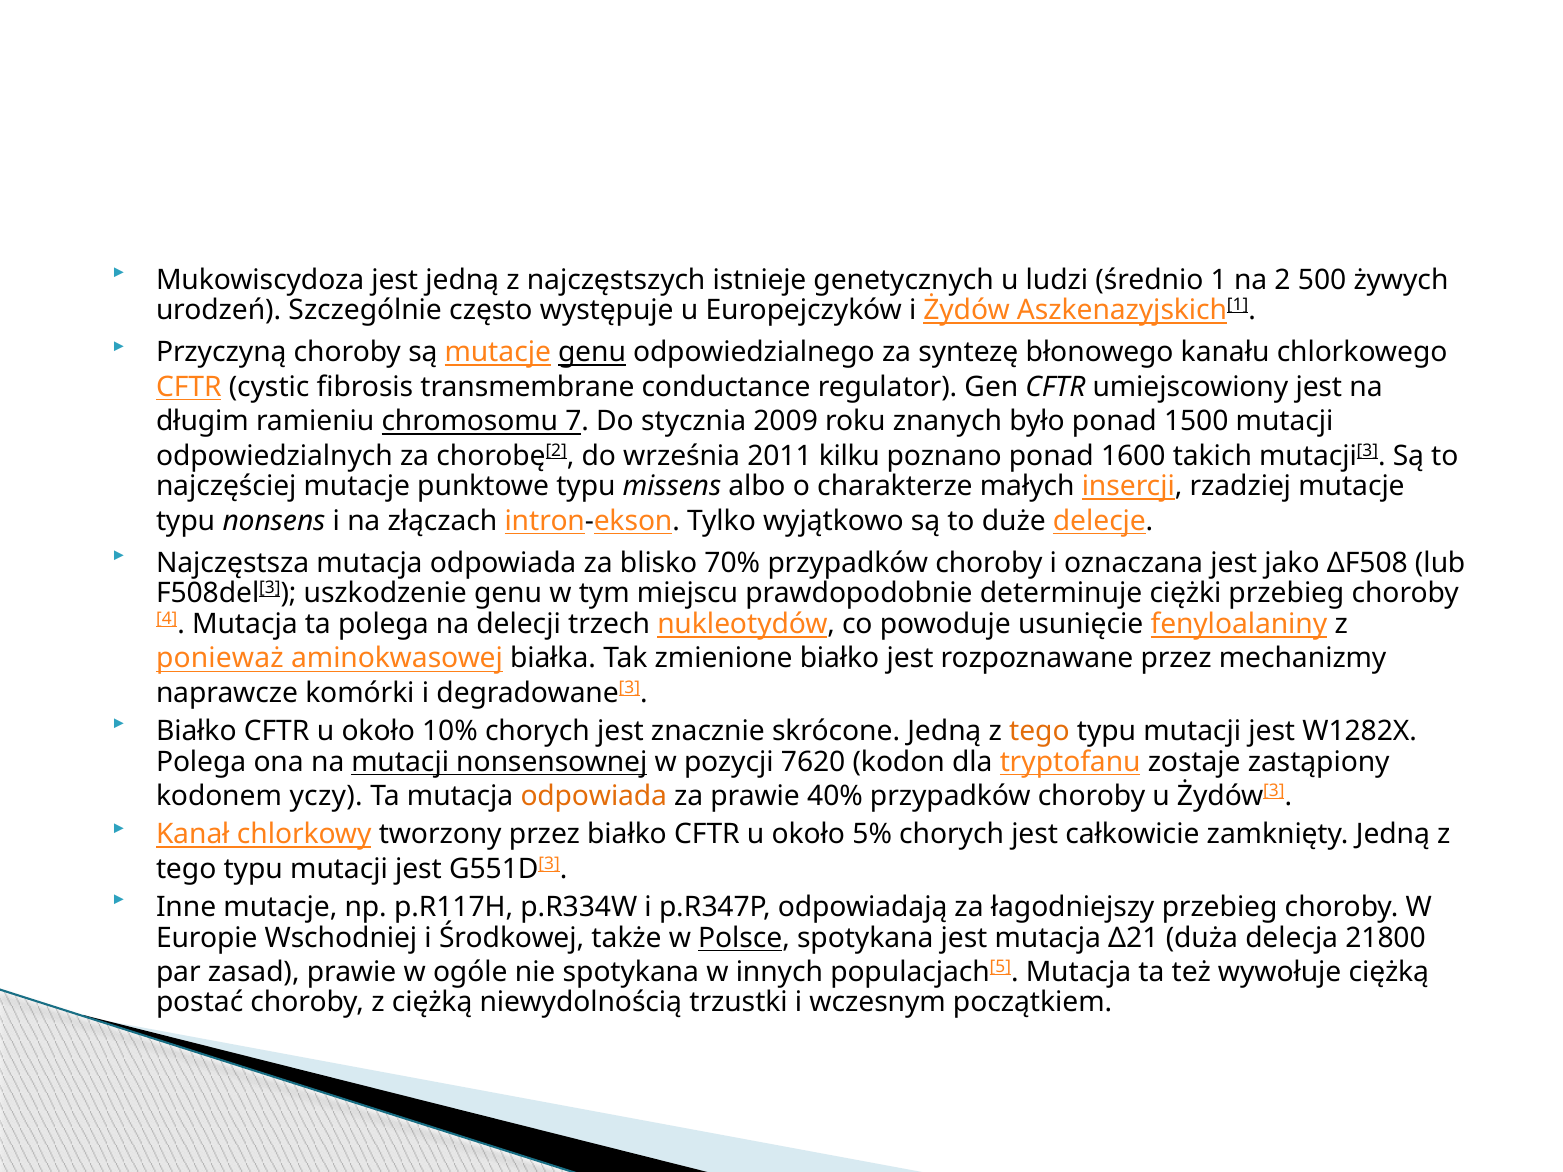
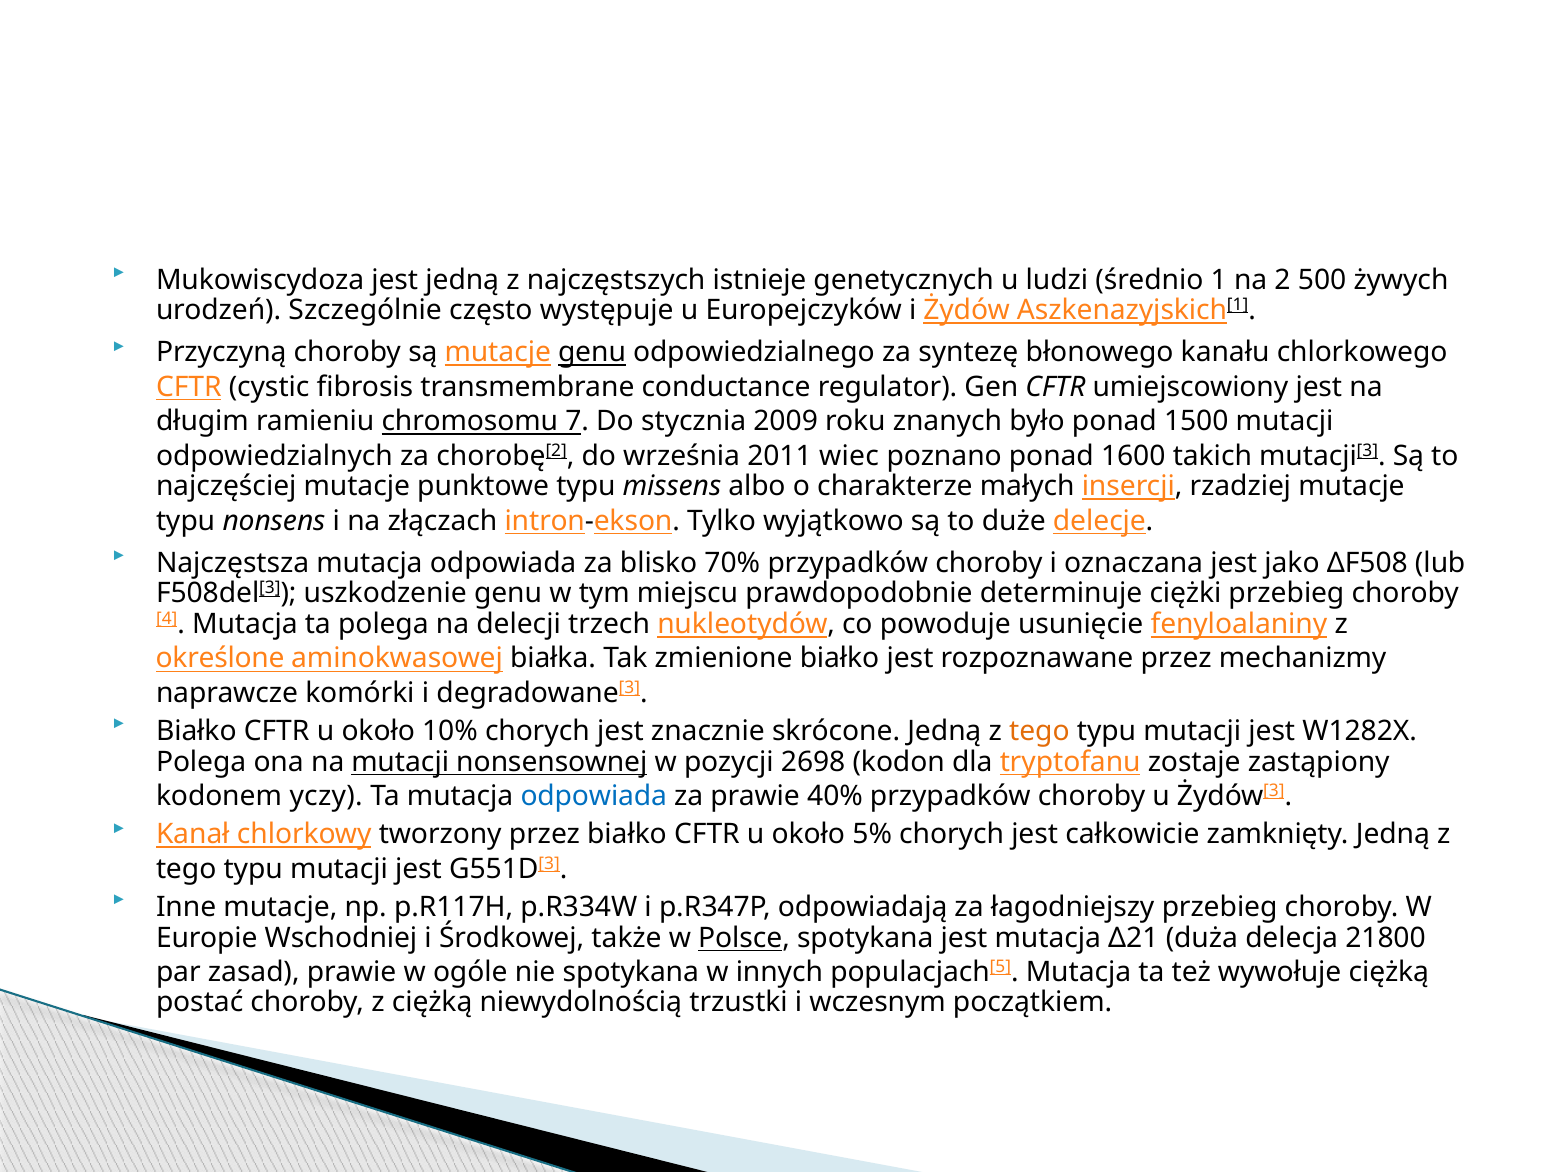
kilku: kilku -> wiec
ponieważ: ponieważ -> określone
7620: 7620 -> 2698
odpowiada at (594, 796) colour: orange -> blue
